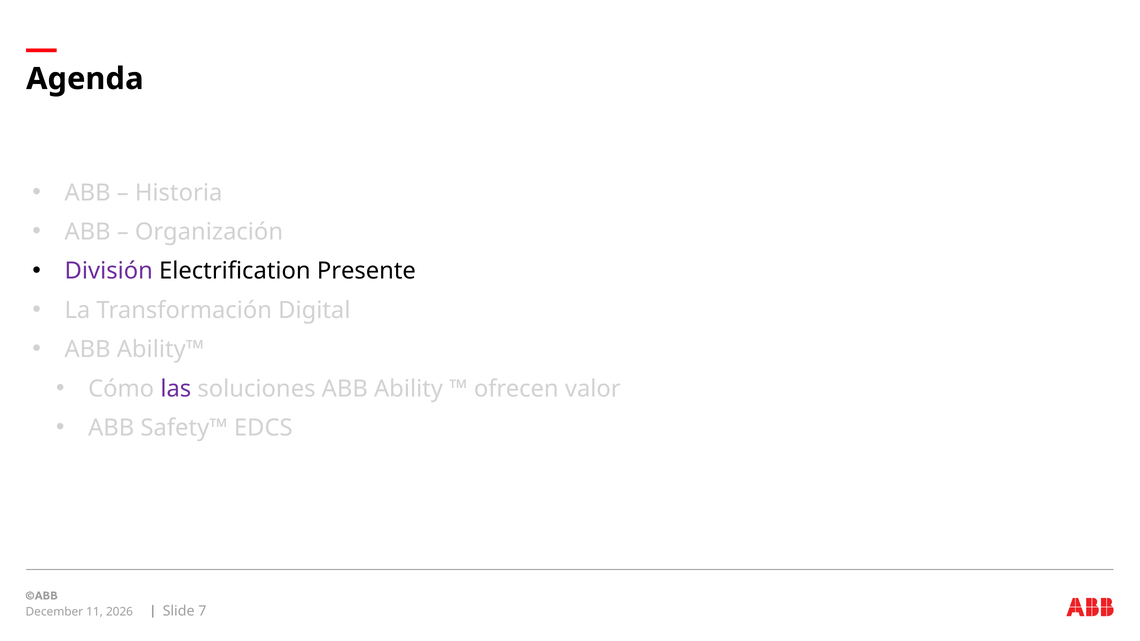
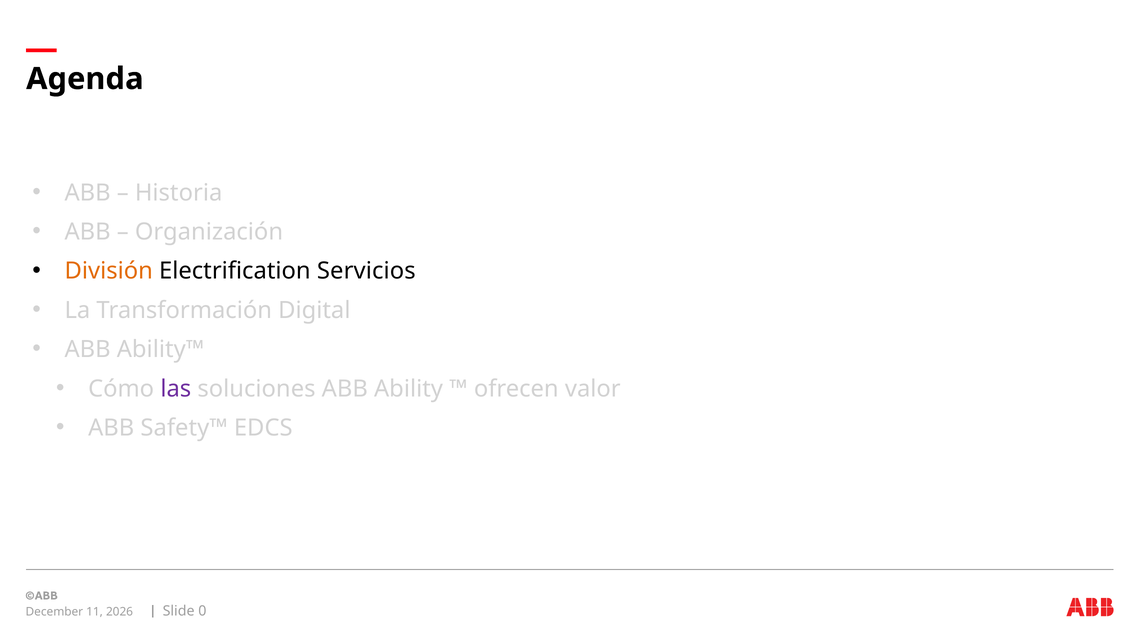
División colour: purple -> orange
Presente: Presente -> Servicios
7: 7 -> 0
